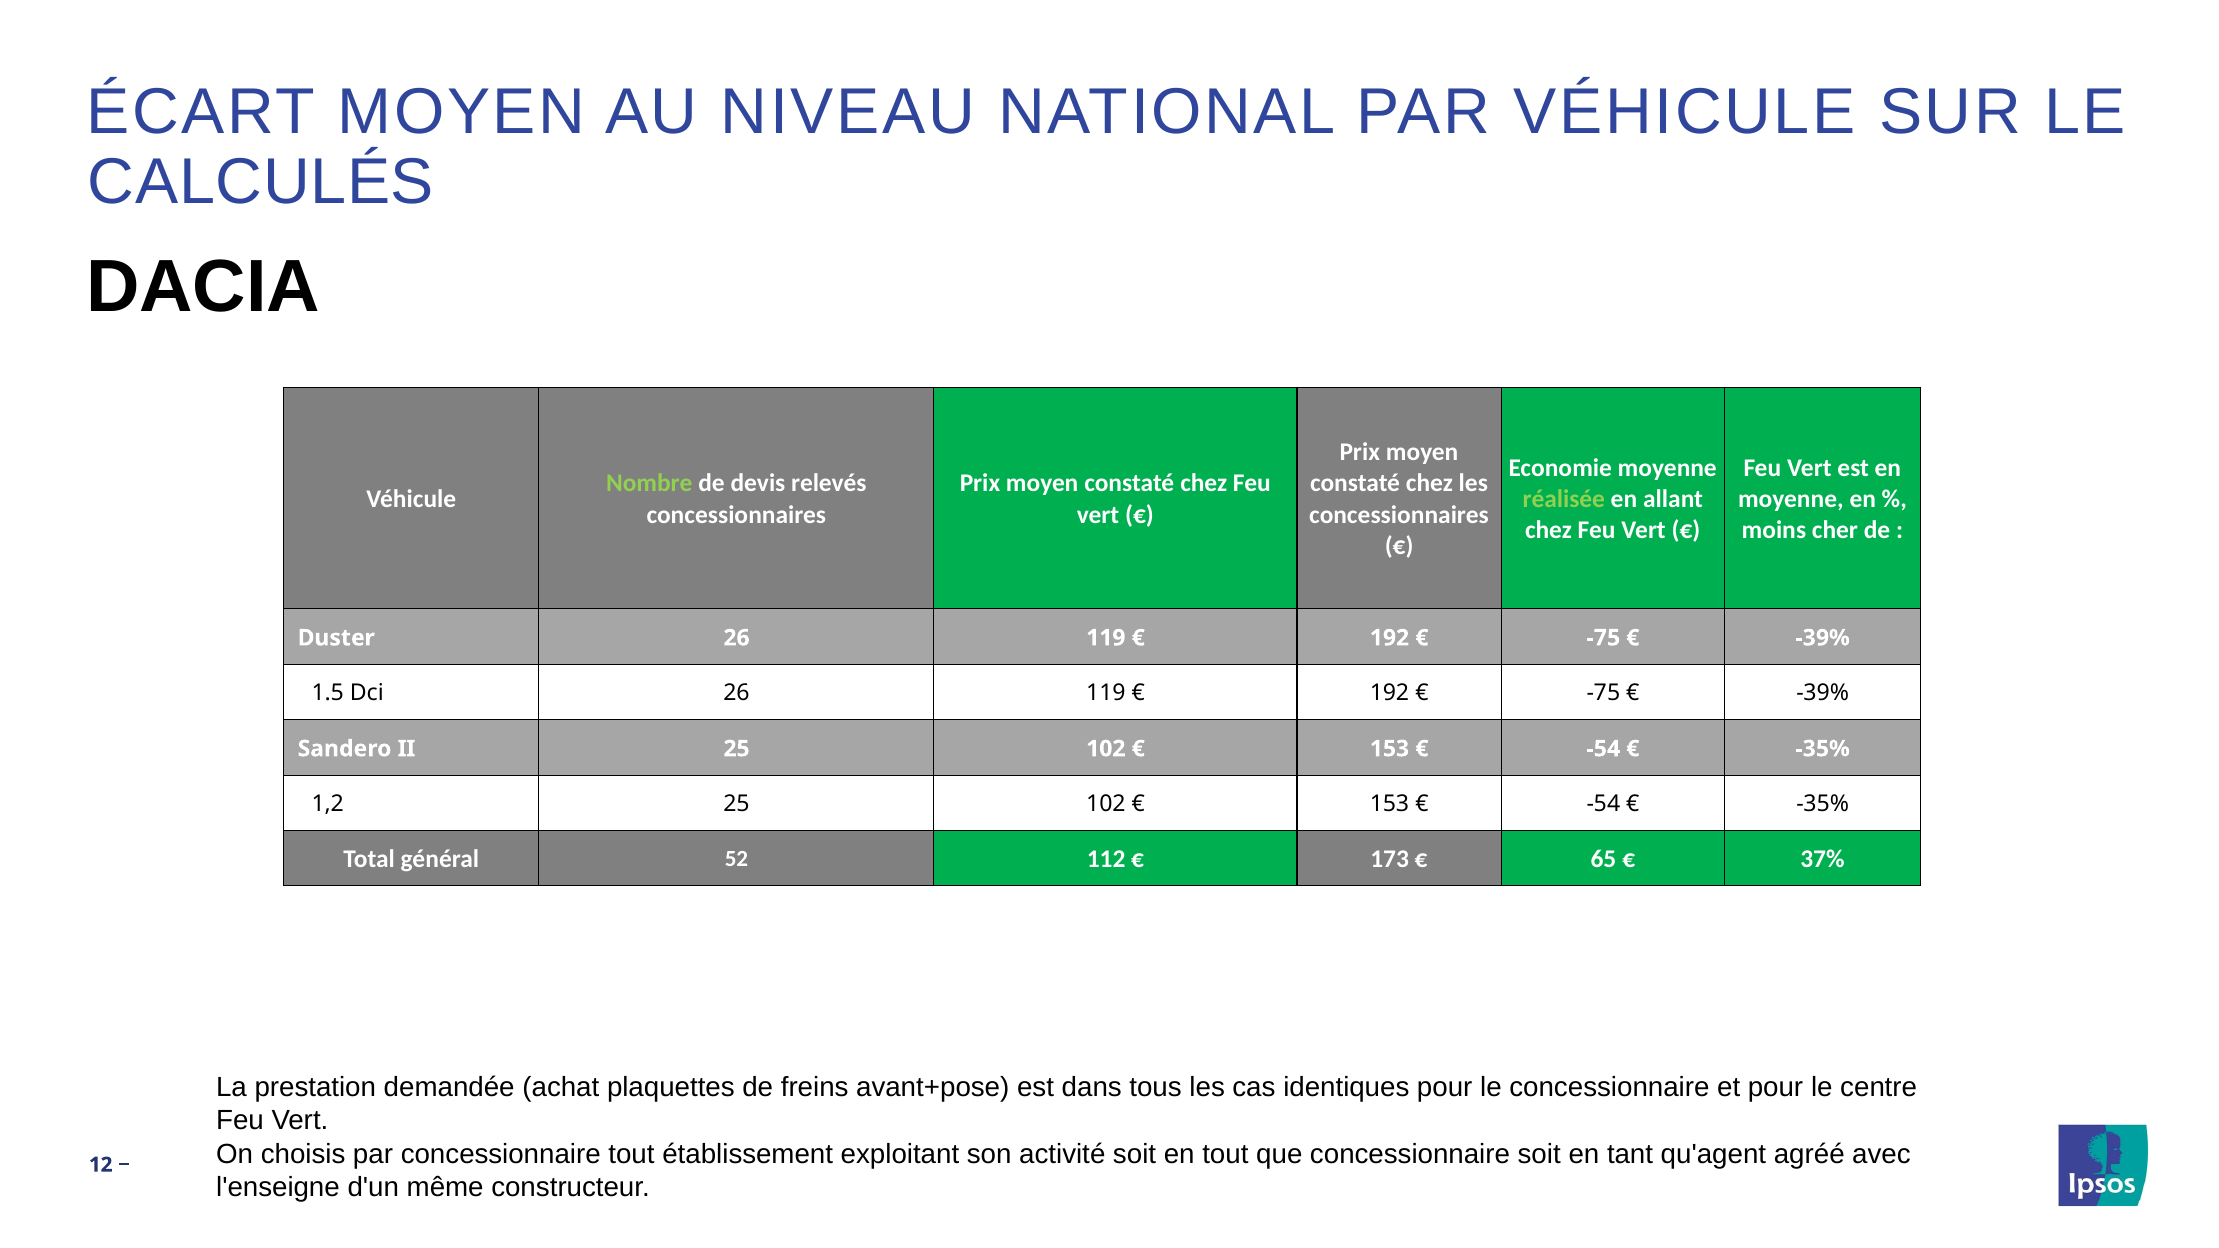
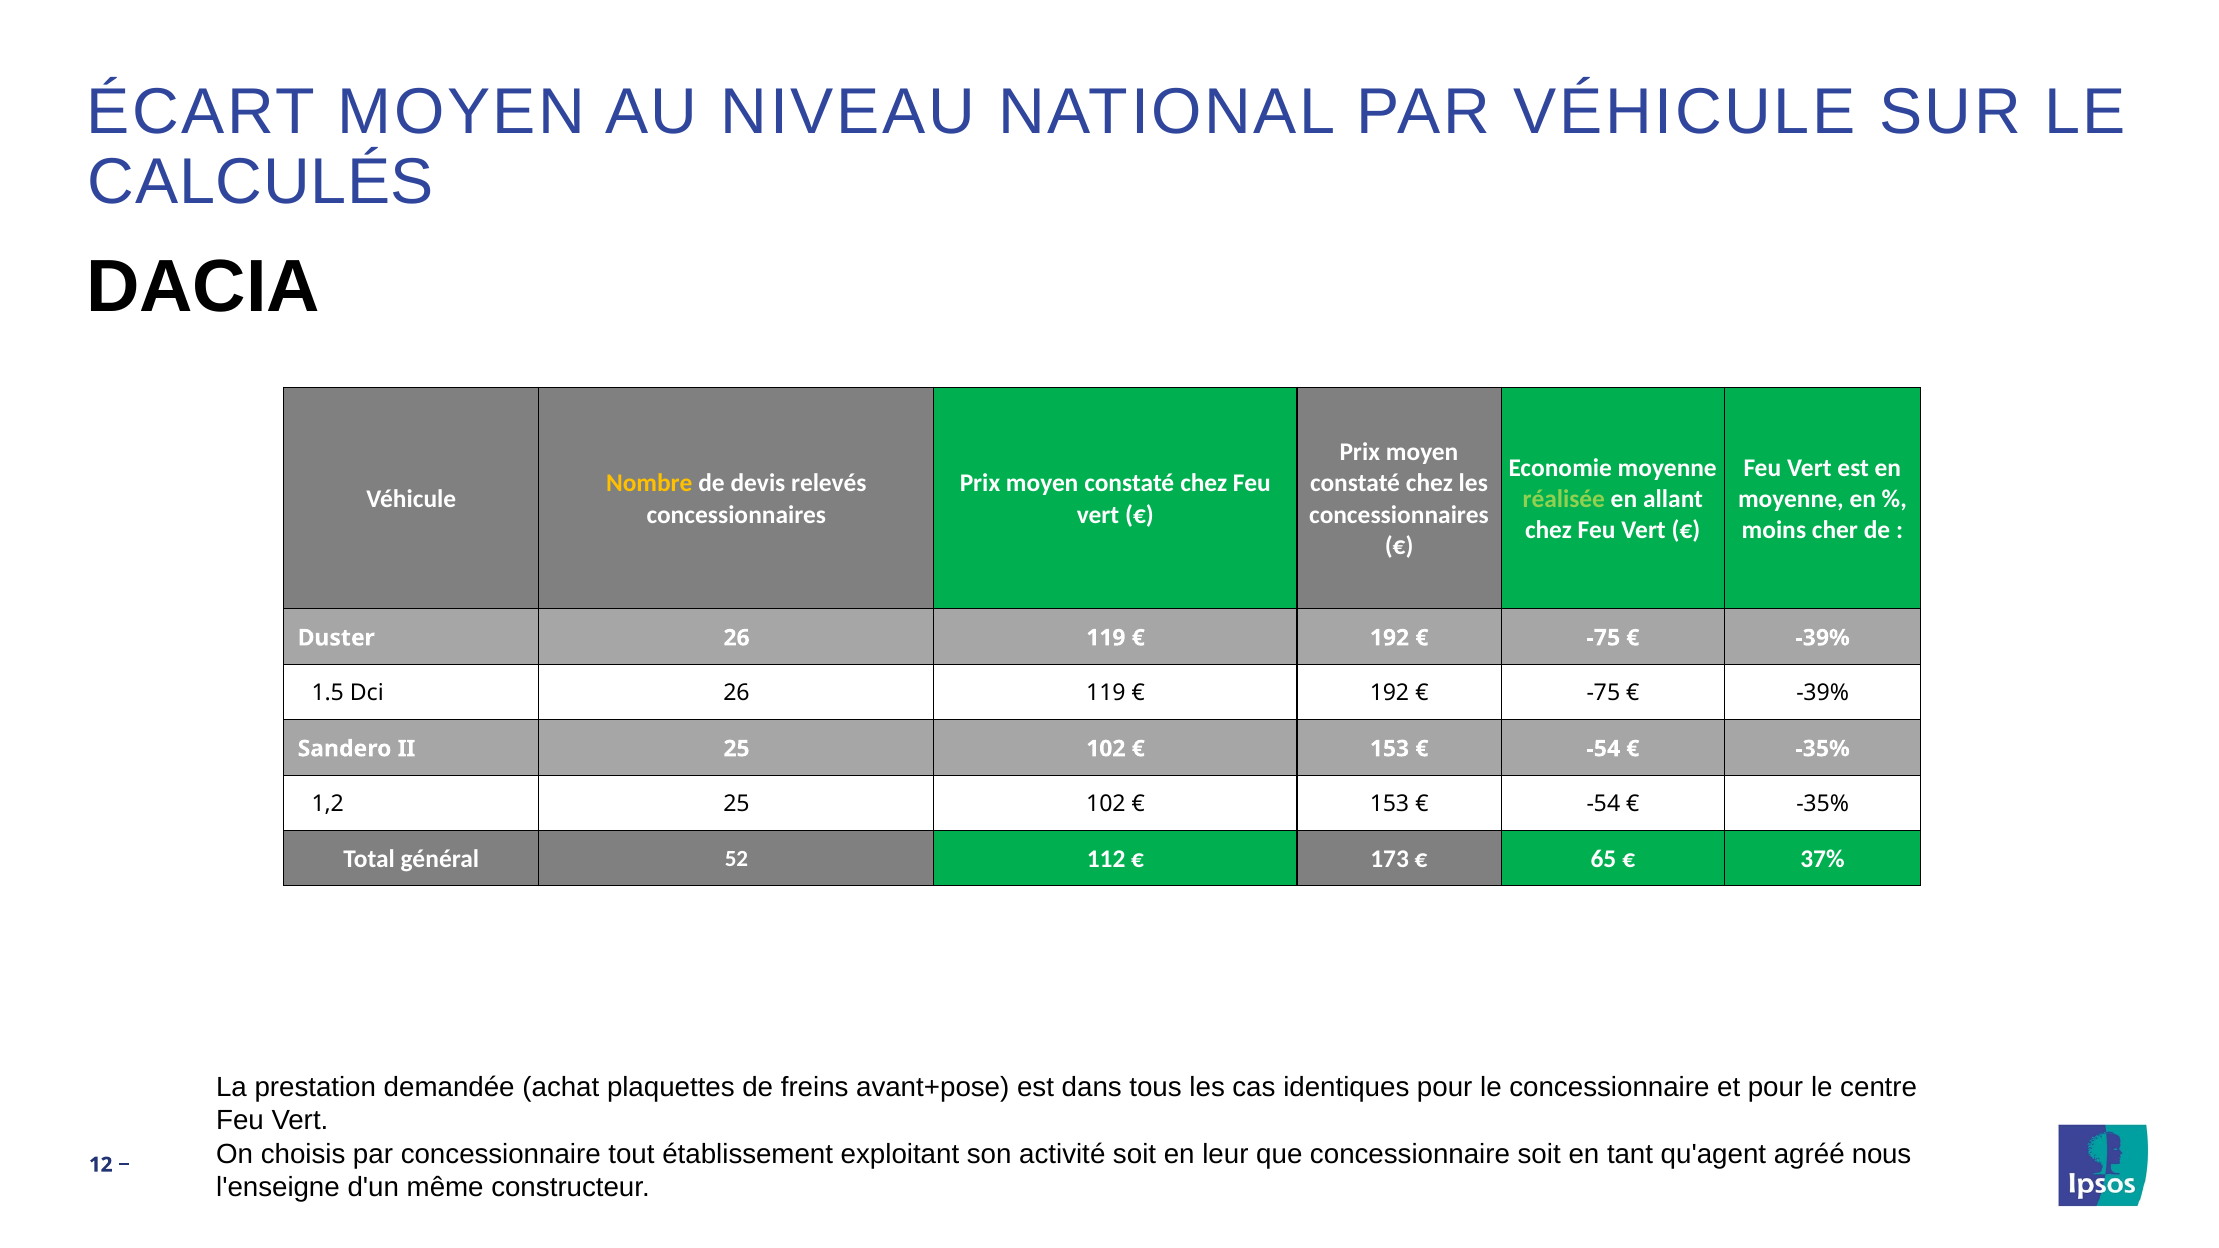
Nombre colour: light green -> yellow
en tout: tout -> leur
avec: avec -> nous
